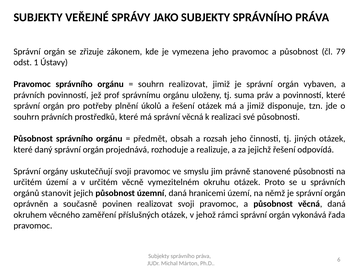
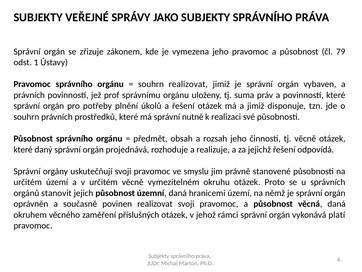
správní věcná: věcná -> nutně
tj jiných: jiných -> věcně
řada: řada -> platí
